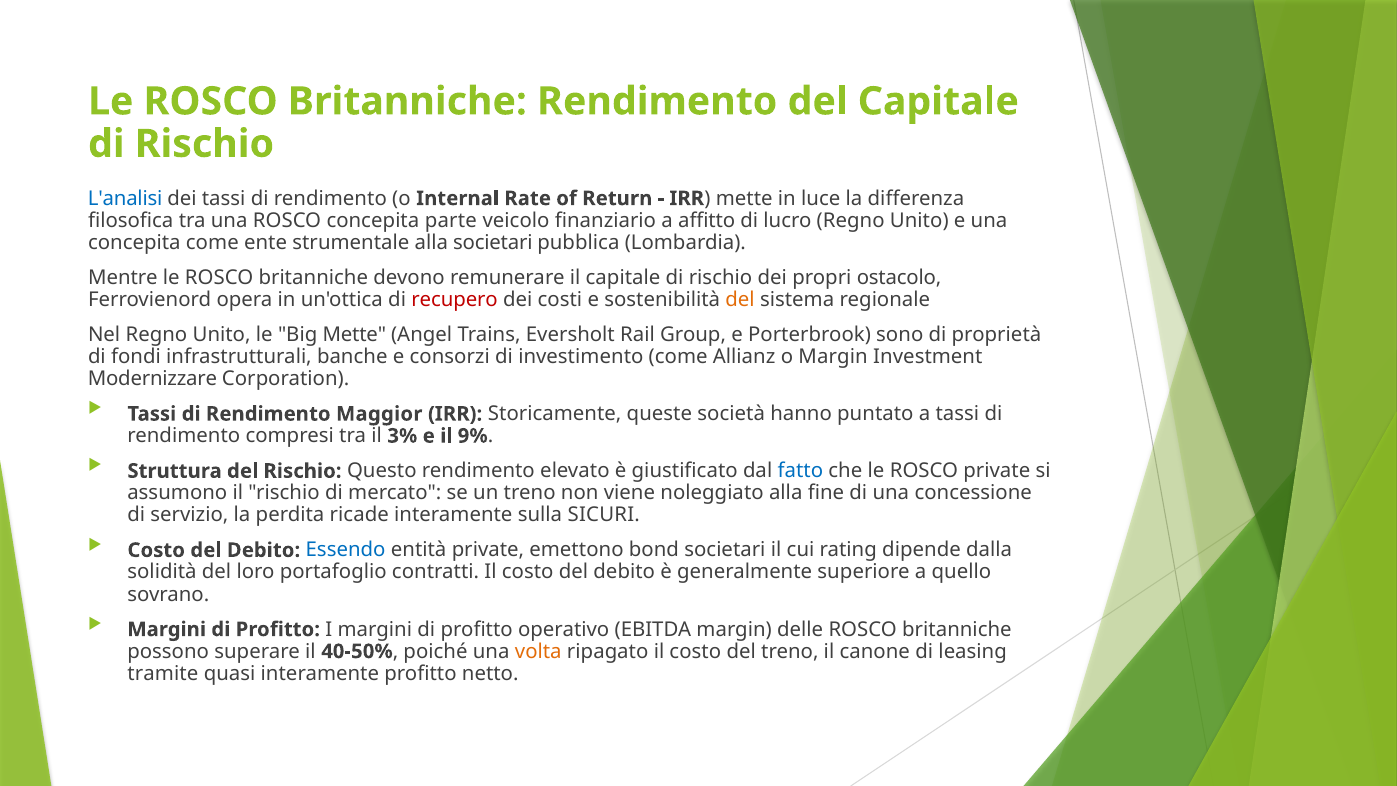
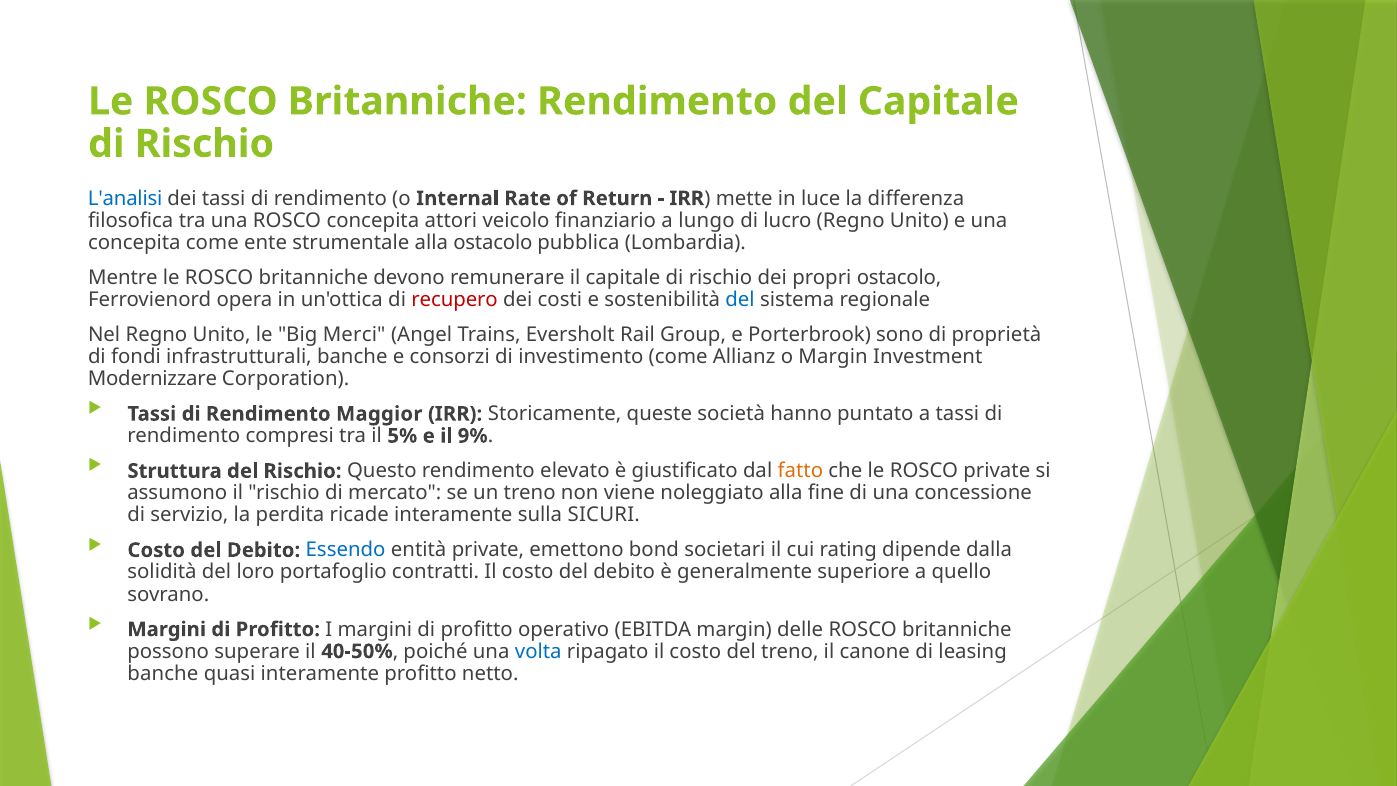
parte: parte -> attori
affitto: affitto -> lungo
alla societari: societari -> ostacolo
del at (740, 300) colour: orange -> blue
Big Mette: Mette -> Merci
3%: 3% -> 5%
fatto colour: blue -> orange
volta colour: orange -> blue
tramite at (163, 673): tramite -> banche
